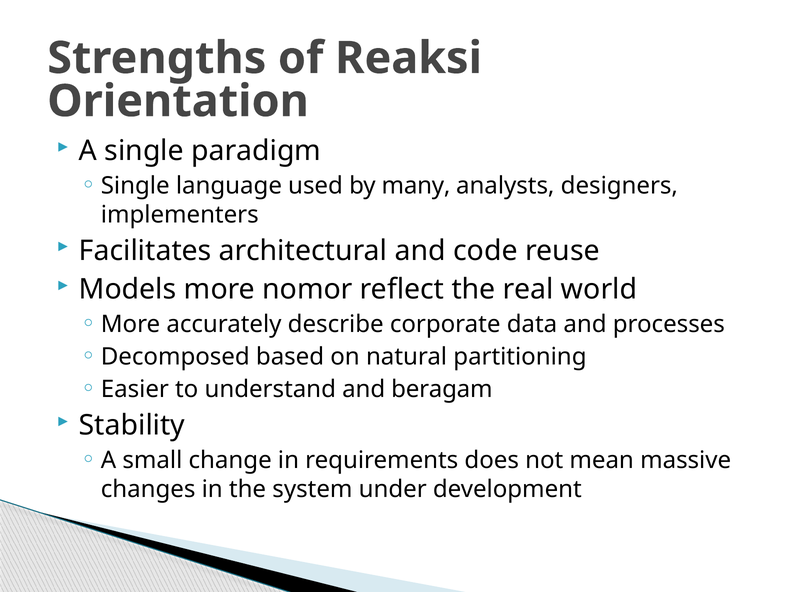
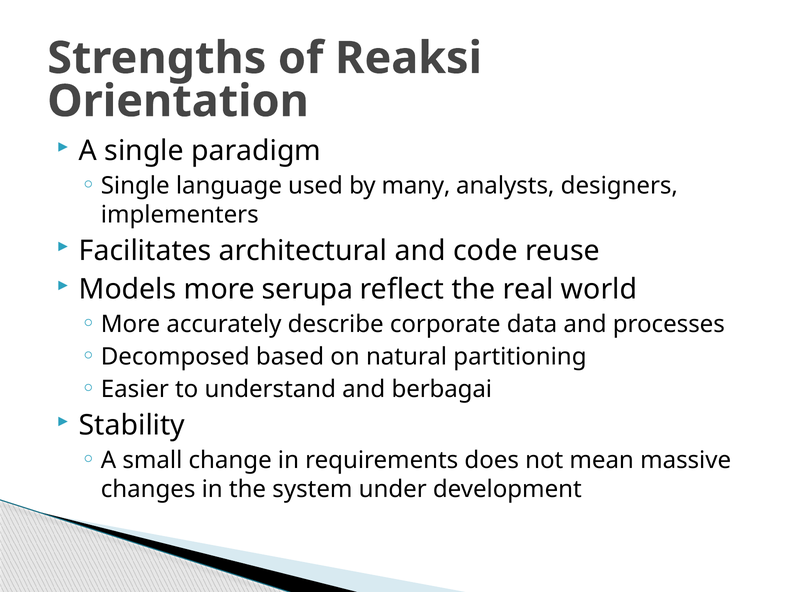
nomor: nomor -> serupa
beragam: beragam -> berbagai
